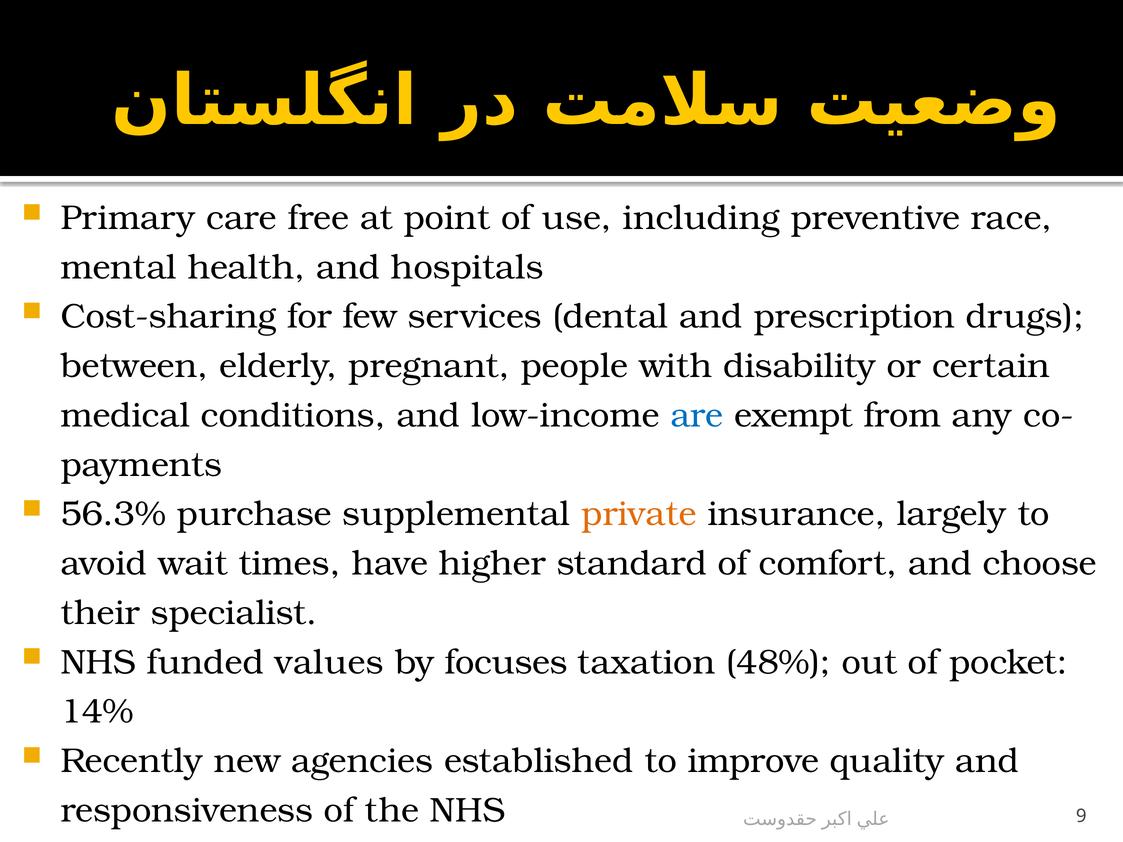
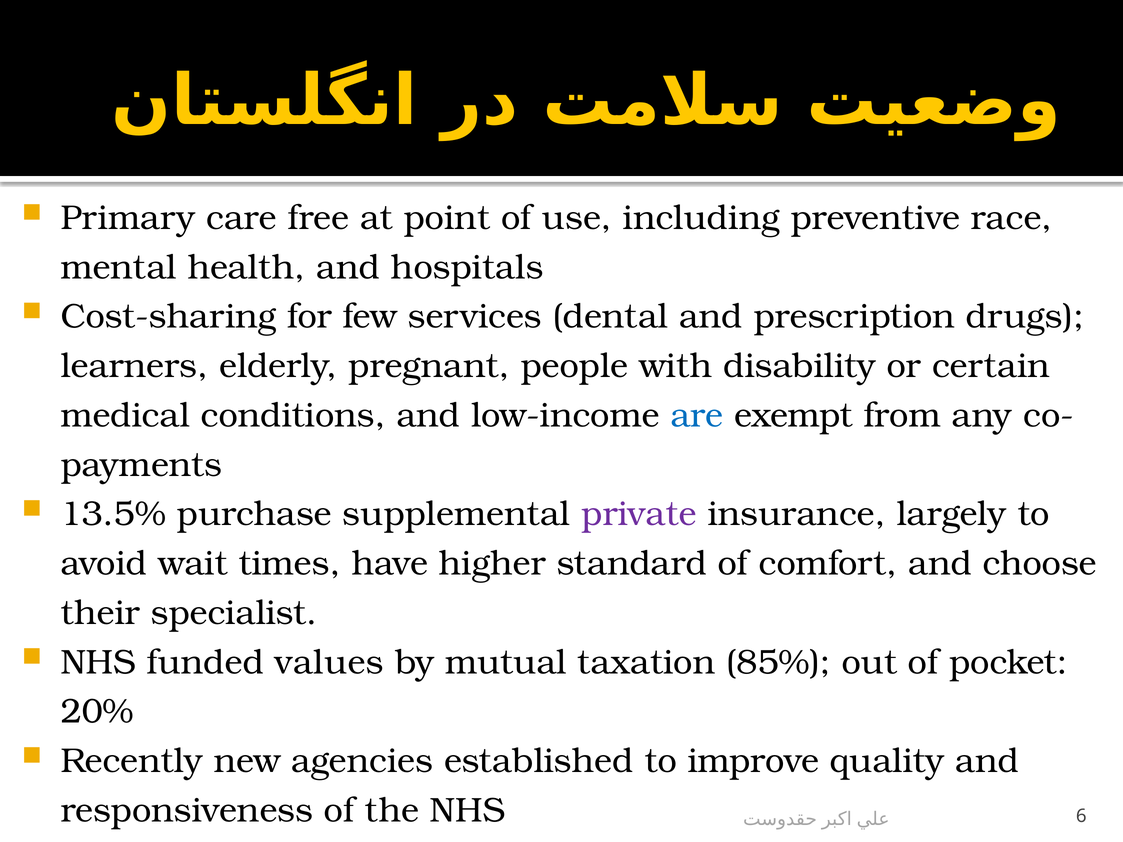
between: between -> learners
56.3%: 56.3% -> 13.5%
private colour: orange -> purple
focuses: focuses -> mutual
48%: 48% -> 85%
14%: 14% -> 20%
9: 9 -> 6
